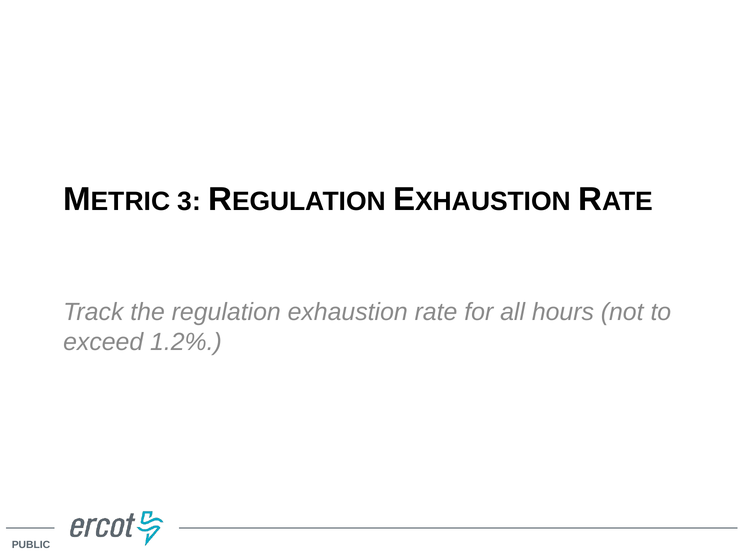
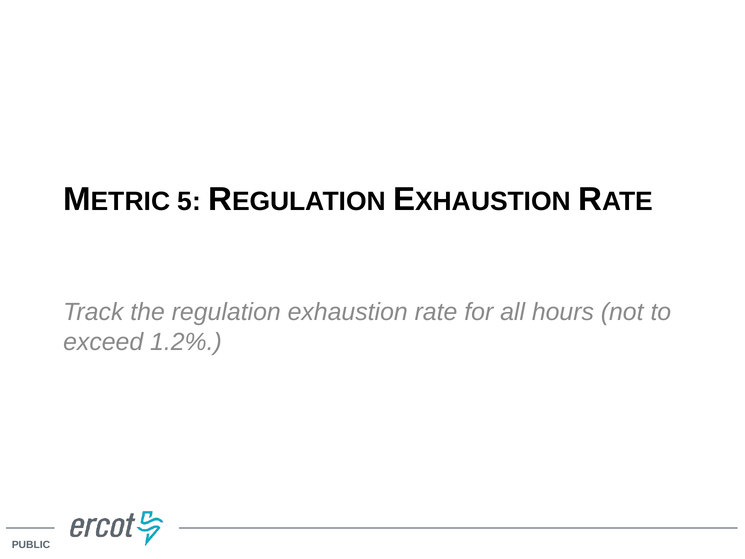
3: 3 -> 5
